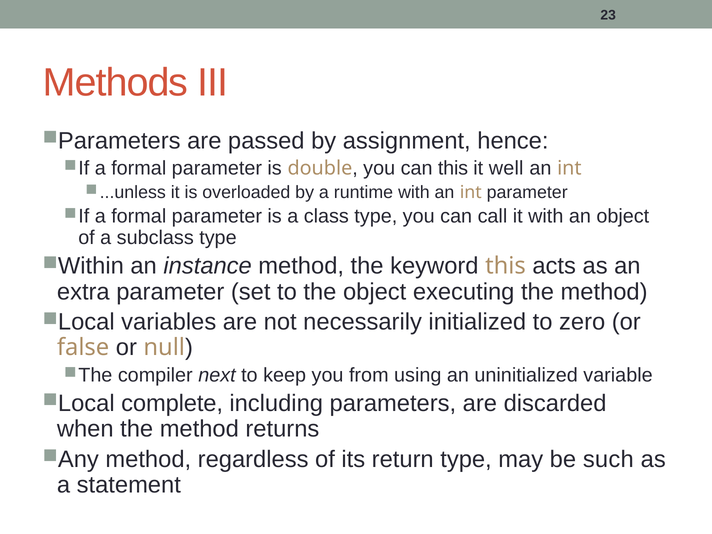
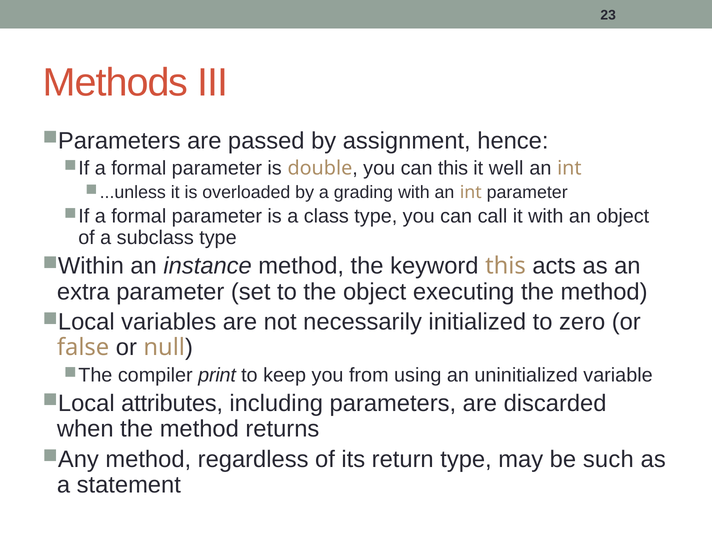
runtime: runtime -> grading
next: next -> print
complete: complete -> attributes
